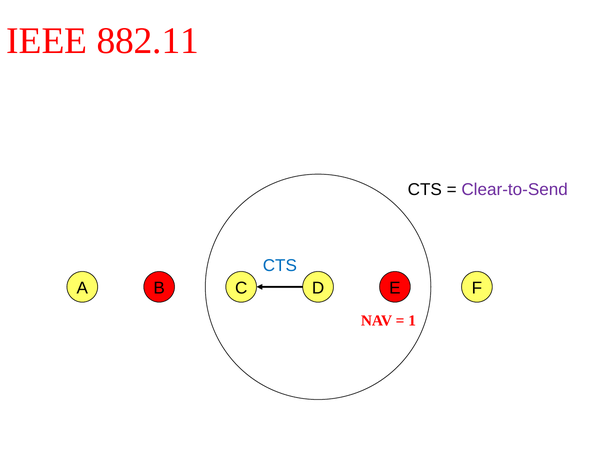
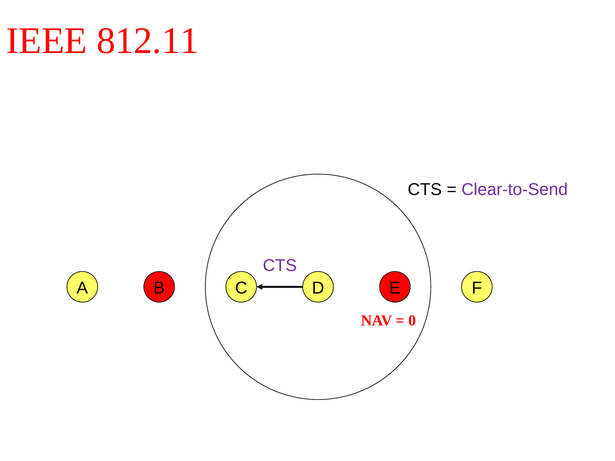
882.11: 882.11 -> 812.11
CTS at (280, 266) colour: blue -> purple
1: 1 -> 0
